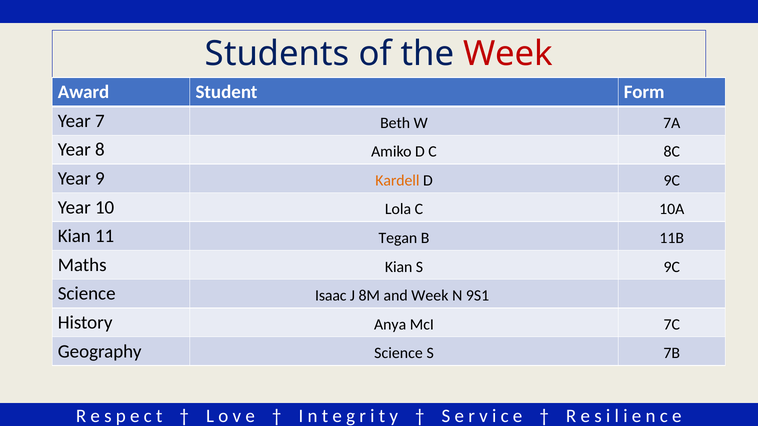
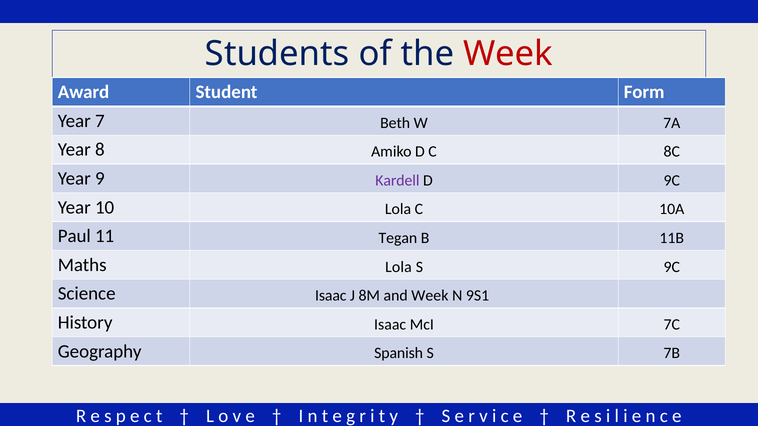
Kardell colour: orange -> purple
Kian at (74, 236): Kian -> Paul
Maths Kian: Kian -> Lola
History Anya: Anya -> Isaac
Geography Science: Science -> Spanish
